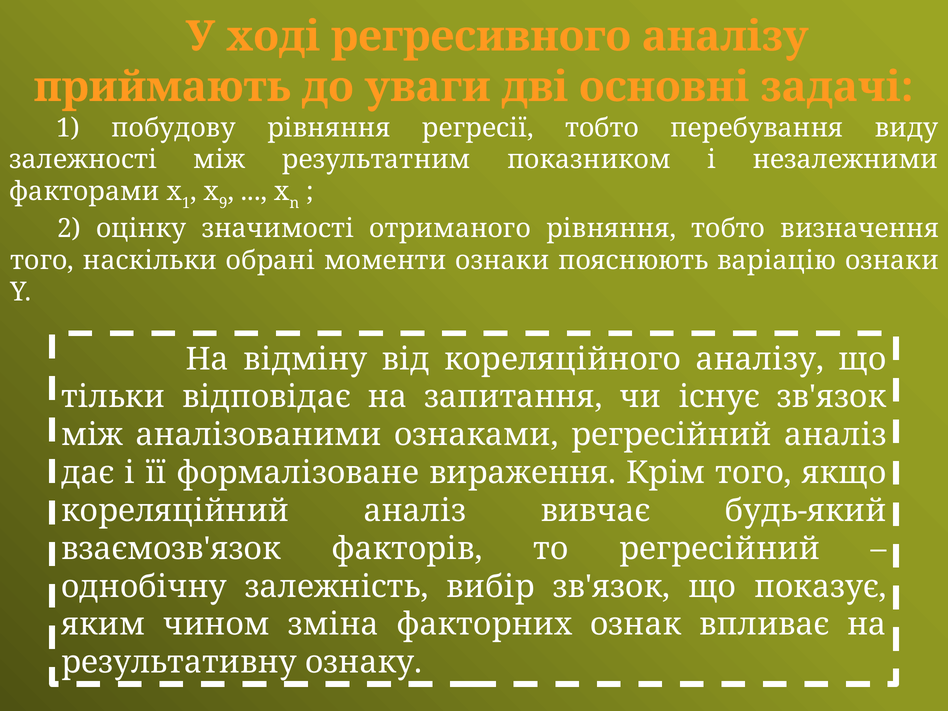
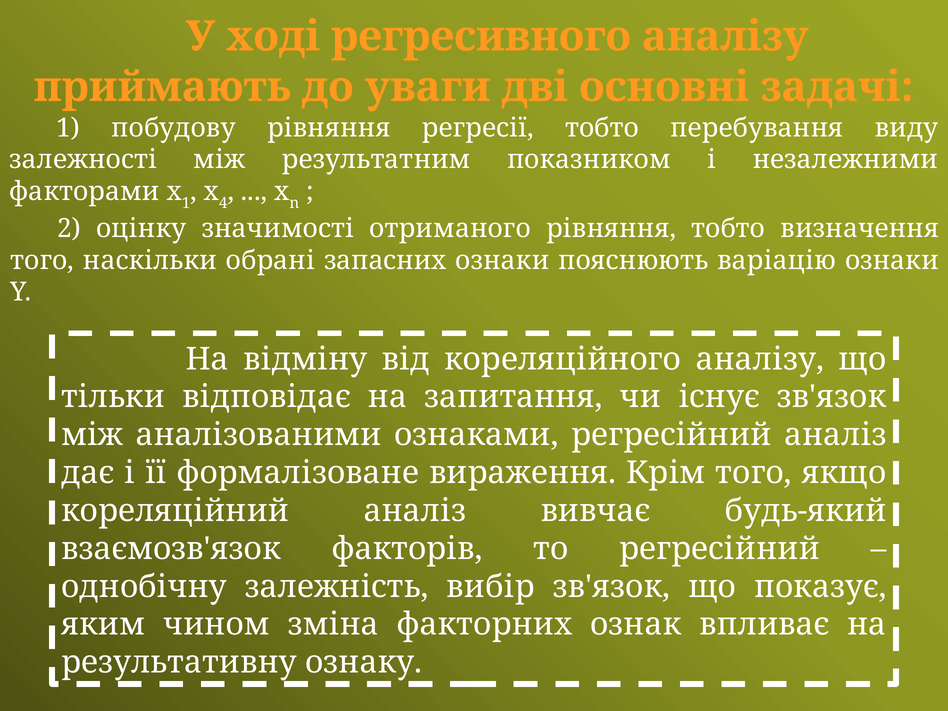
9: 9 -> 4
моменти: моменти -> запасних
